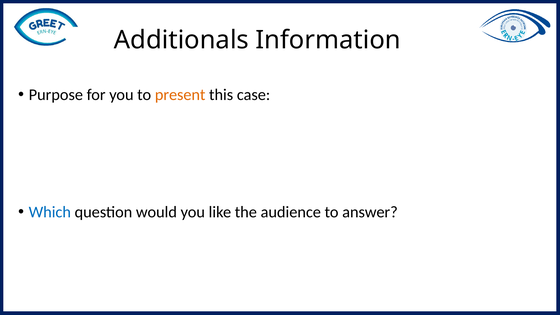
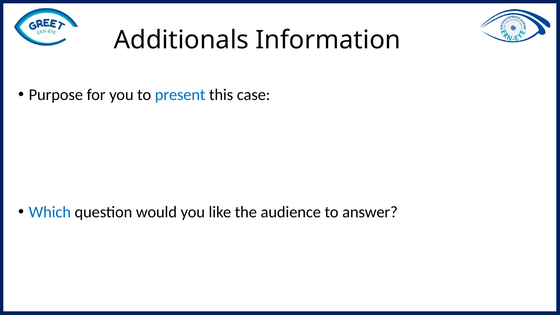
present colour: orange -> blue
